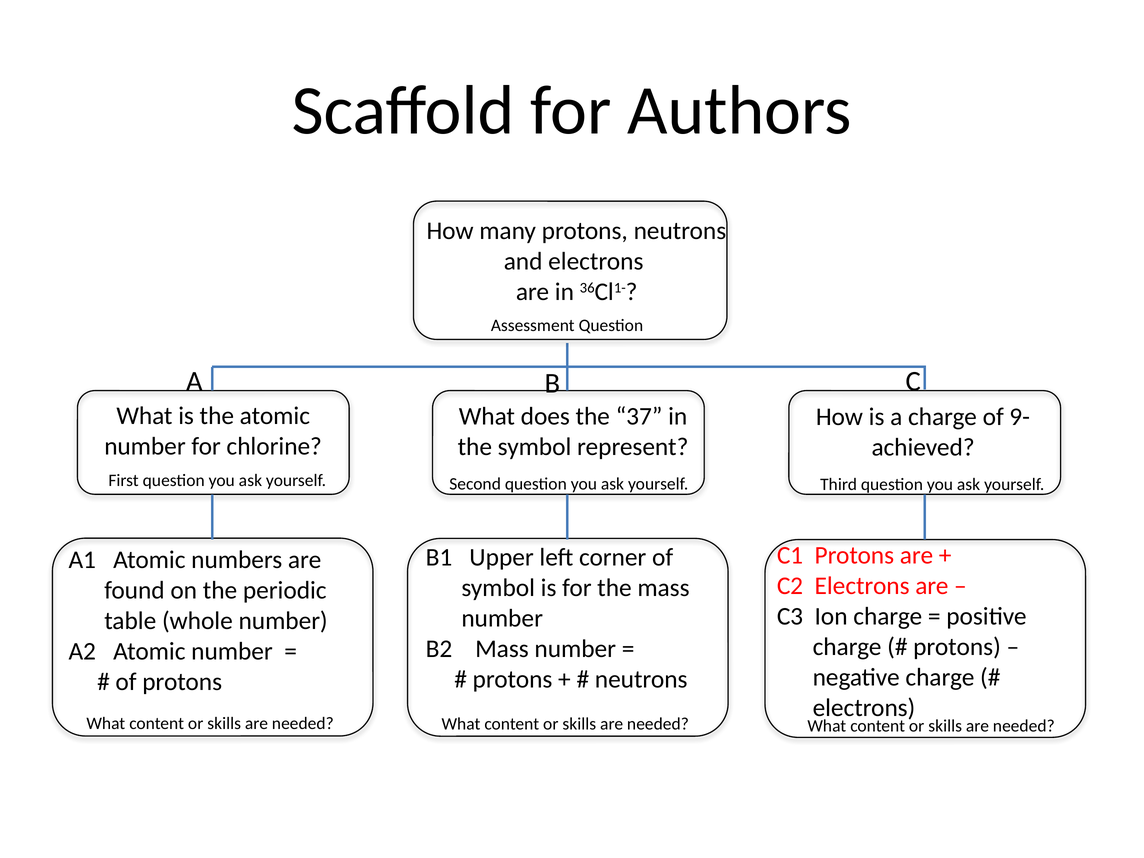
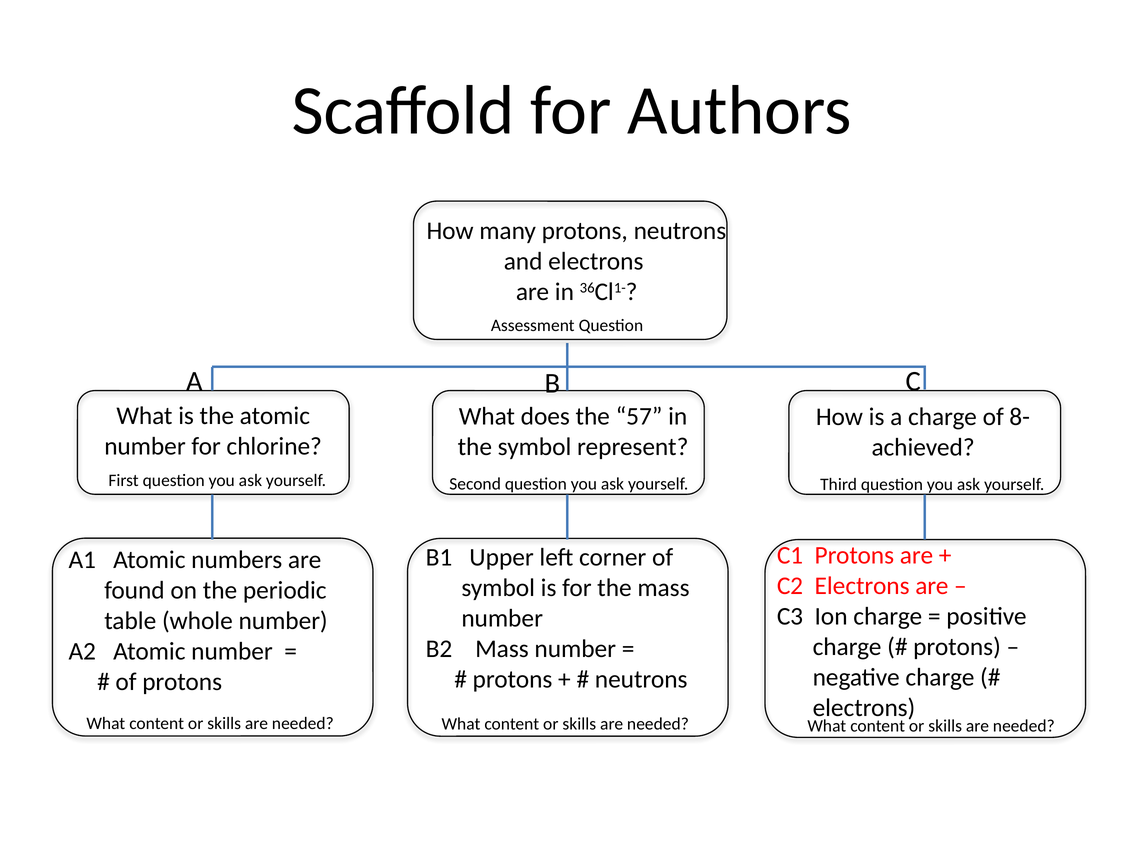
37: 37 -> 57
9-: 9- -> 8-
